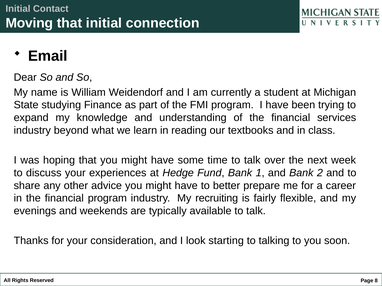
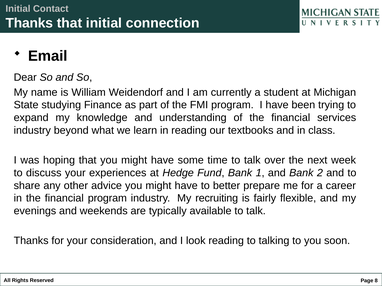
Moving at (29, 23): Moving -> Thanks
look starting: starting -> reading
